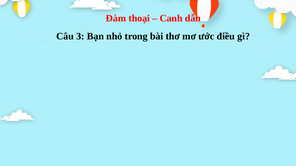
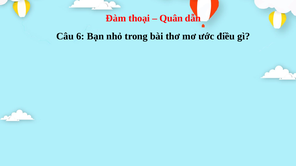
Canh: Canh -> Quân
3: 3 -> 6
